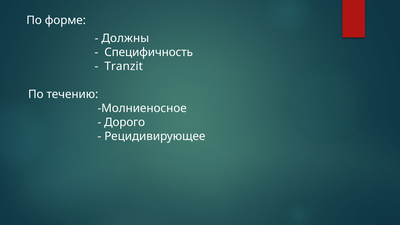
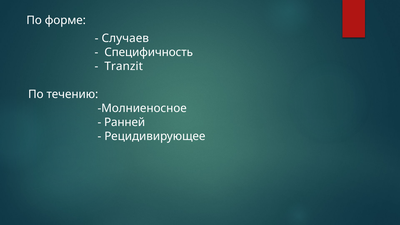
Должны: Должны -> Случаев
Дорого: Дорого -> Ранней
